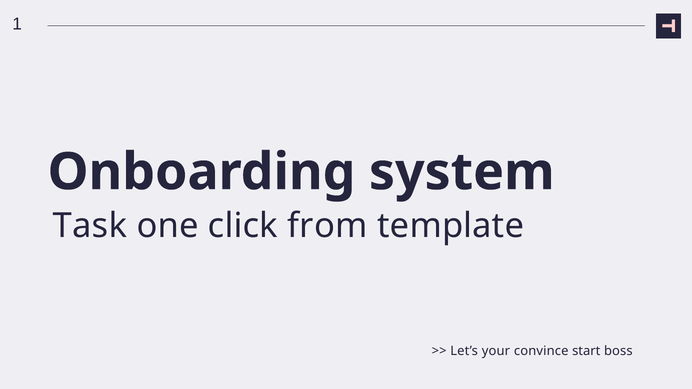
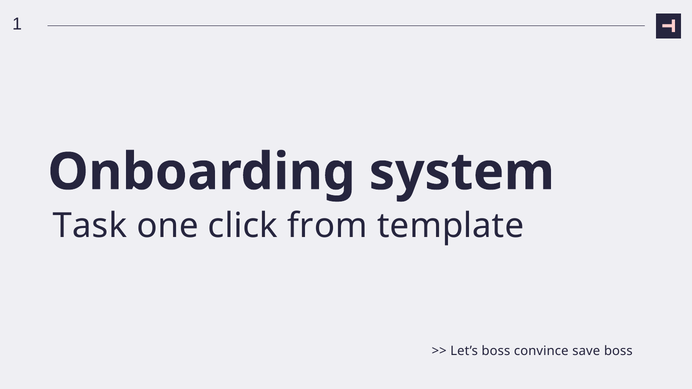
Let’s your: your -> boss
start: start -> save
